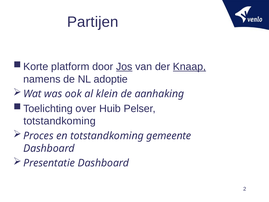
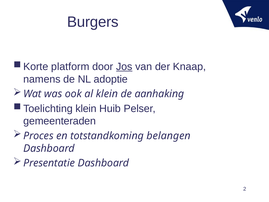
Partijen: Partijen -> Burgers
Knaap underline: present -> none
over at (86, 108): over -> klein
totstandkoming at (60, 121): totstandkoming -> gemeenteraden
gemeente: gemeente -> belangen
